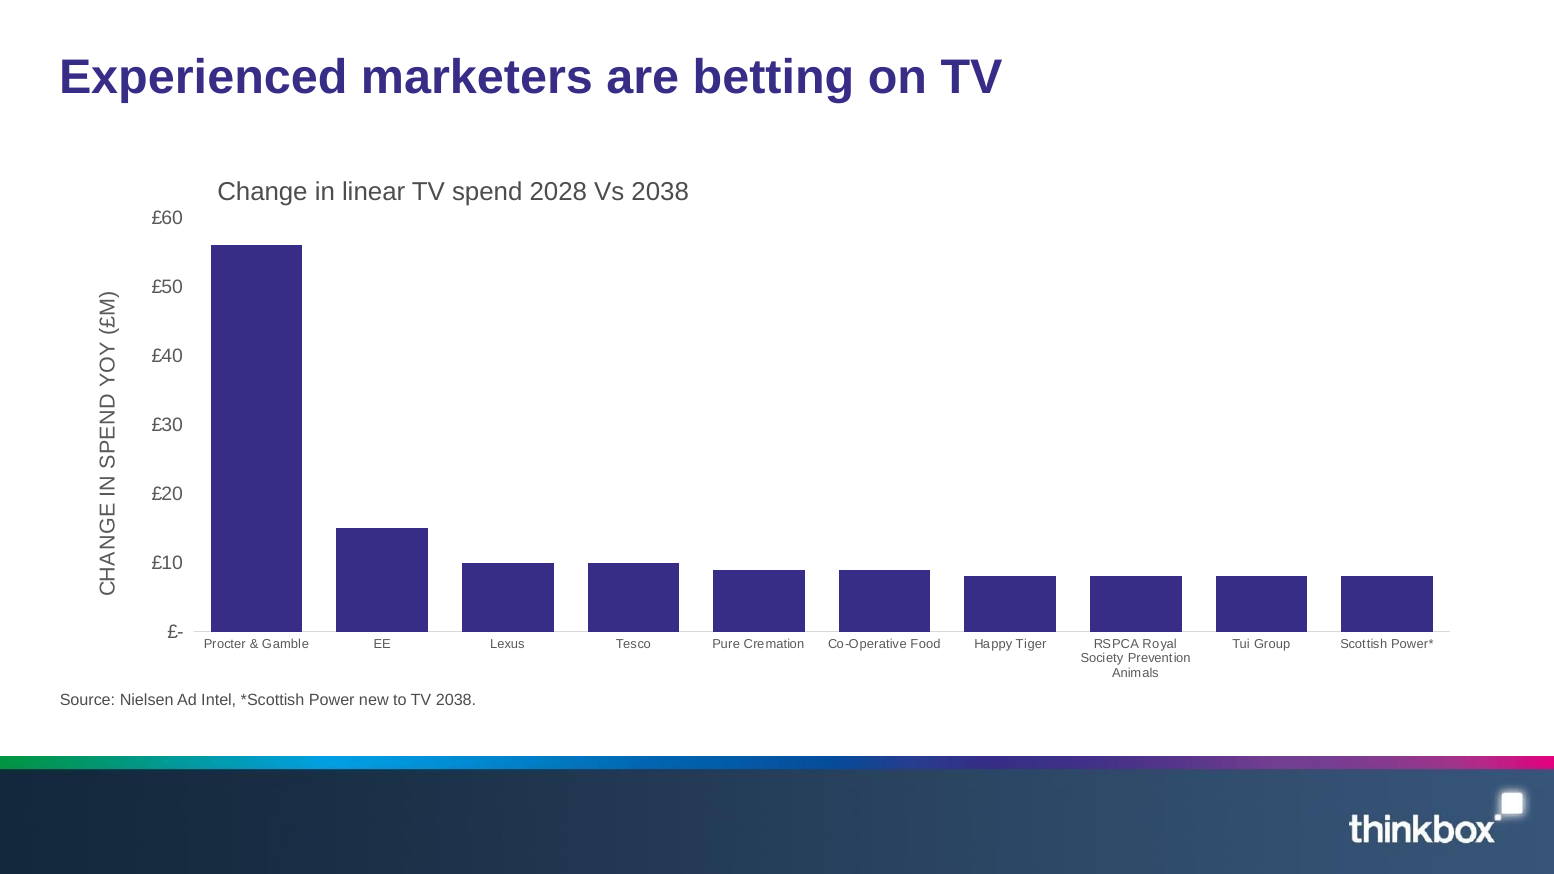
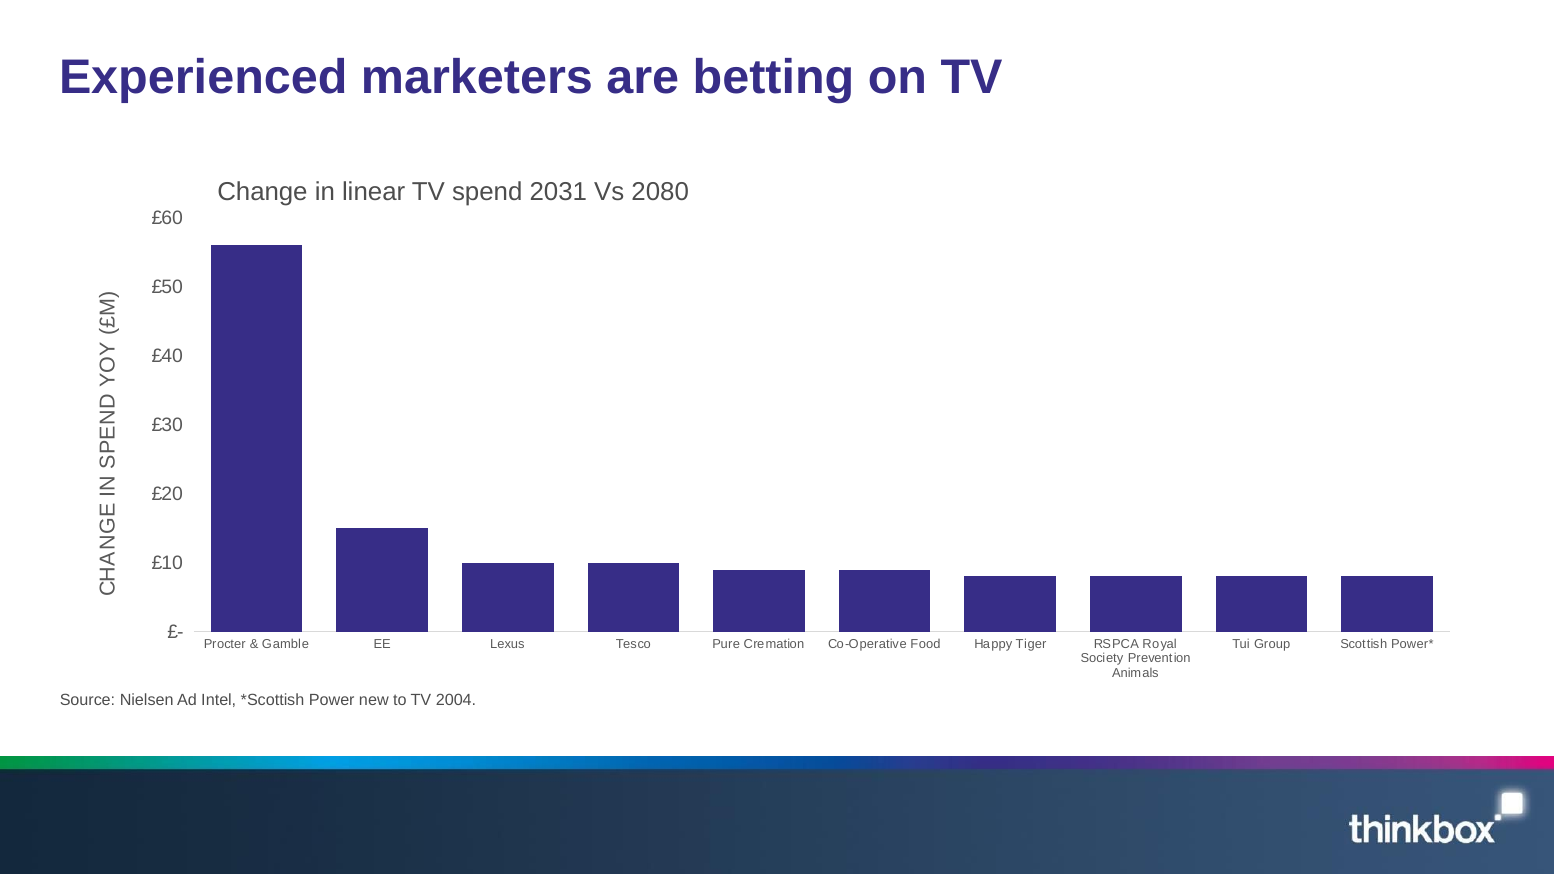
2028: 2028 -> 2031
Vs 2038: 2038 -> 2080
TV 2038: 2038 -> 2004
